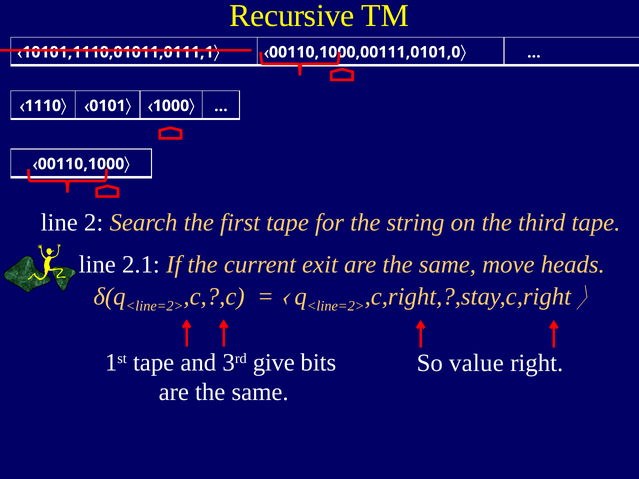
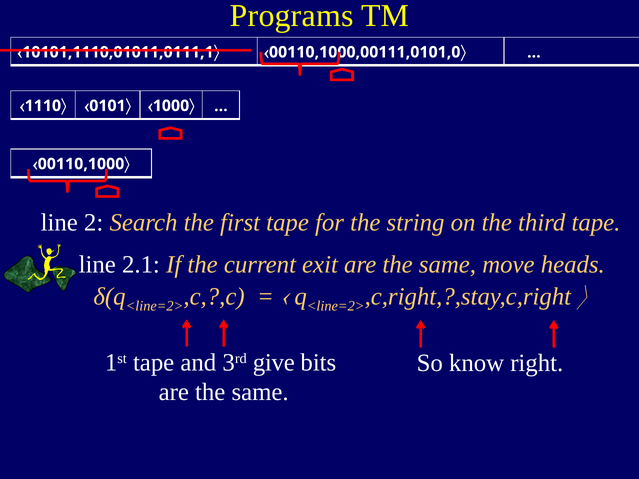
Recursive: Recursive -> Programs
value: value -> know
